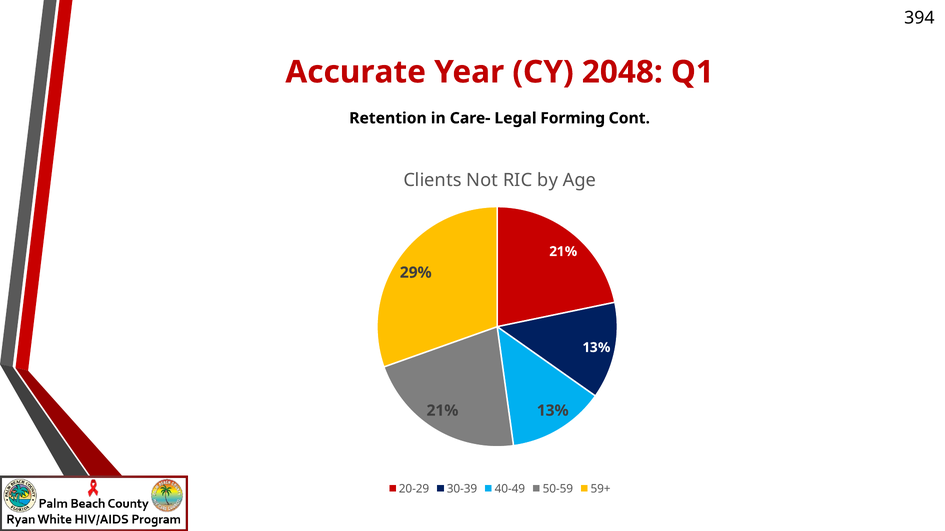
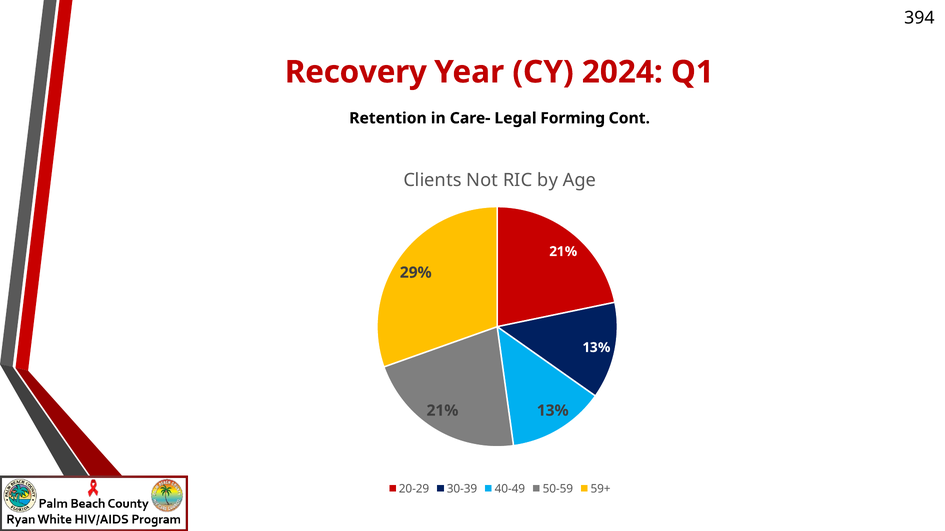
Accurate: Accurate -> Recovery
2048: 2048 -> 2024
